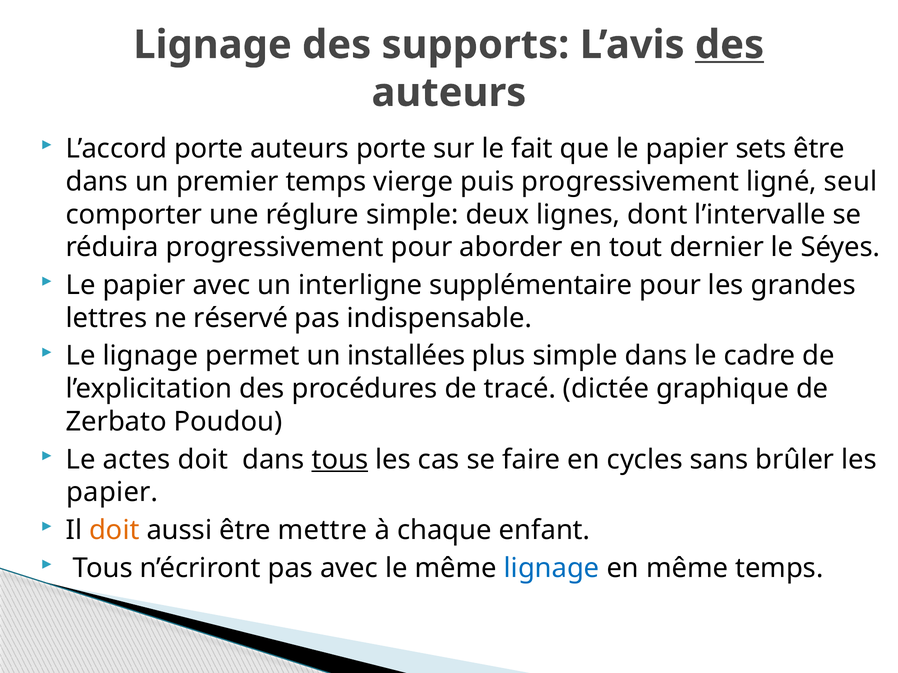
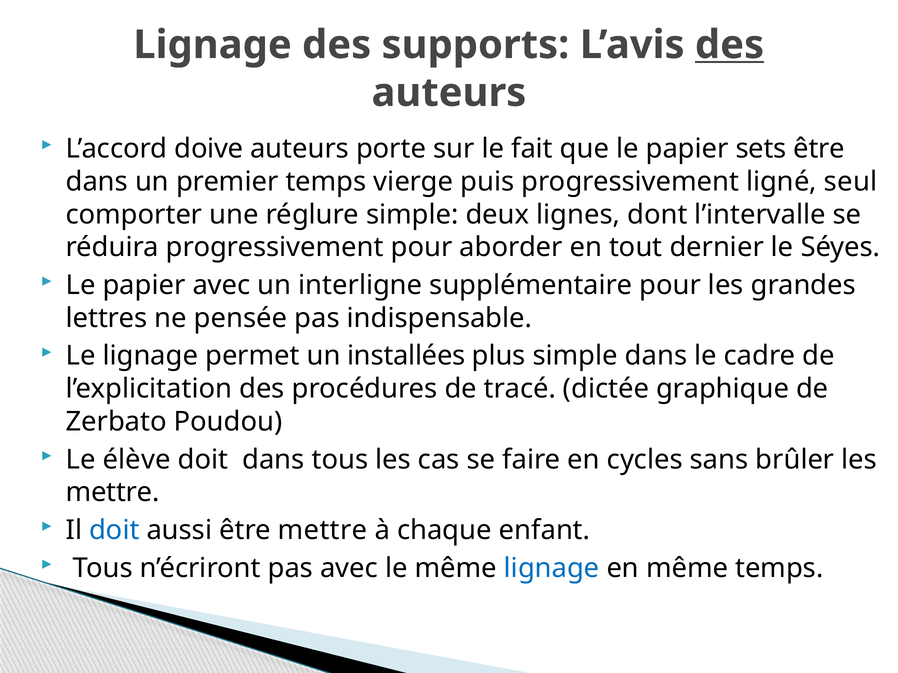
L’accord porte: porte -> doive
réservé: réservé -> pensée
actes: actes -> élève
tous at (340, 460) underline: present -> none
papier at (112, 493): papier -> mettre
doit at (114, 531) colour: orange -> blue
